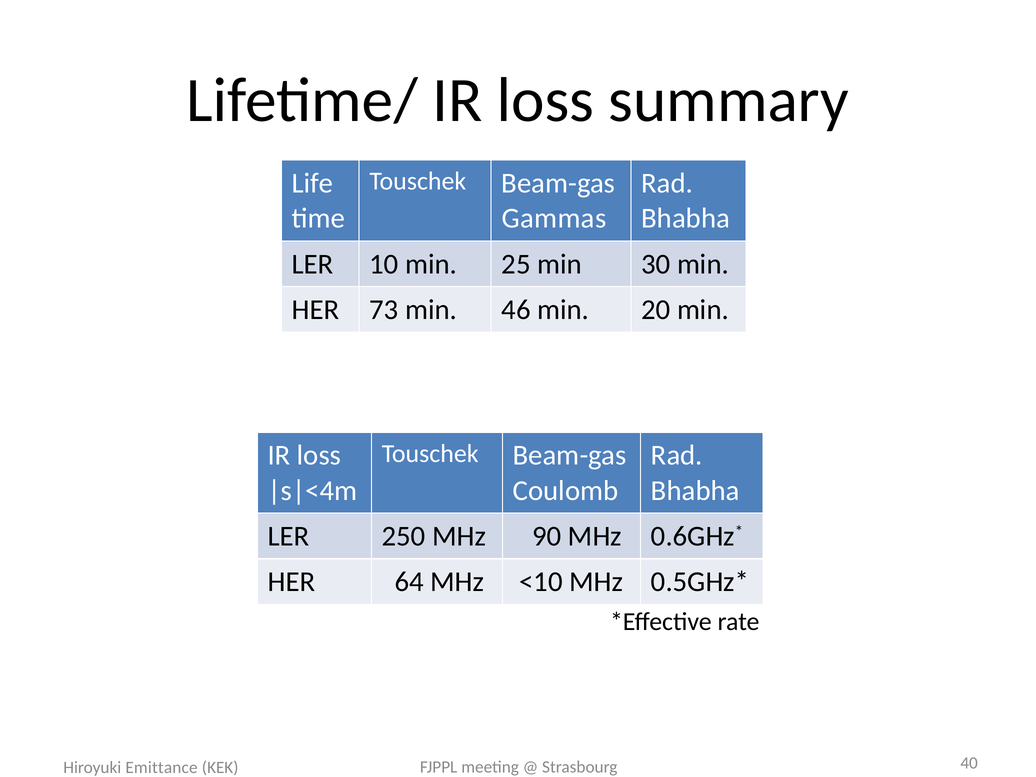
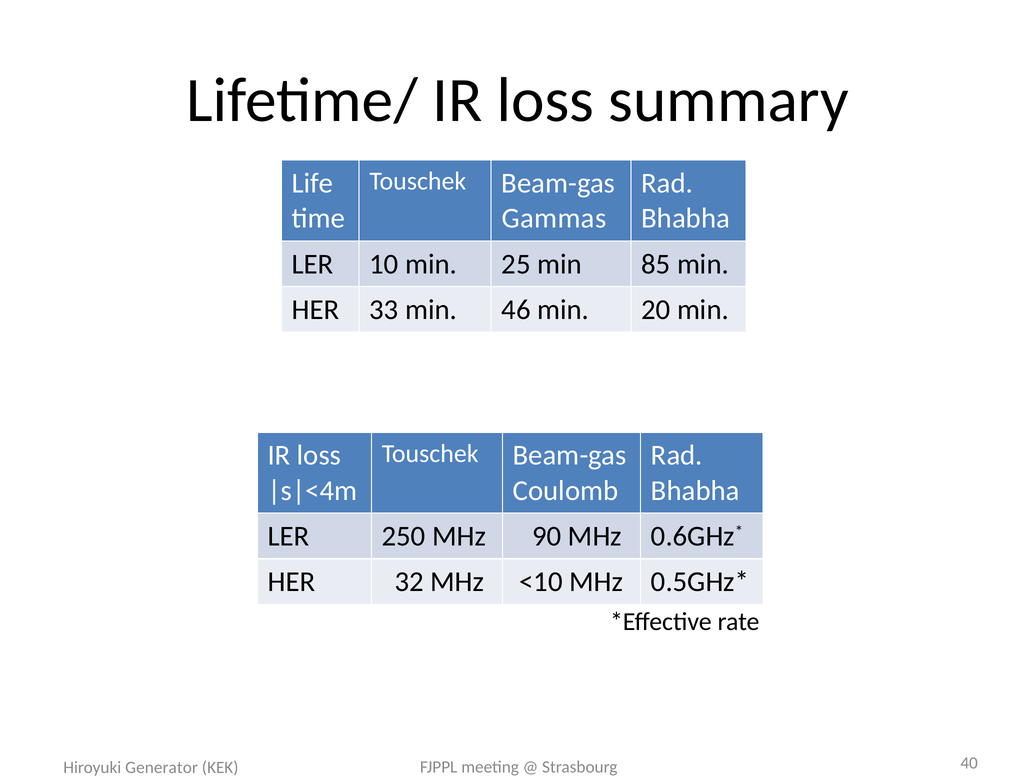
30: 30 -> 85
73: 73 -> 33
64: 64 -> 32
Emittance: Emittance -> Generator
